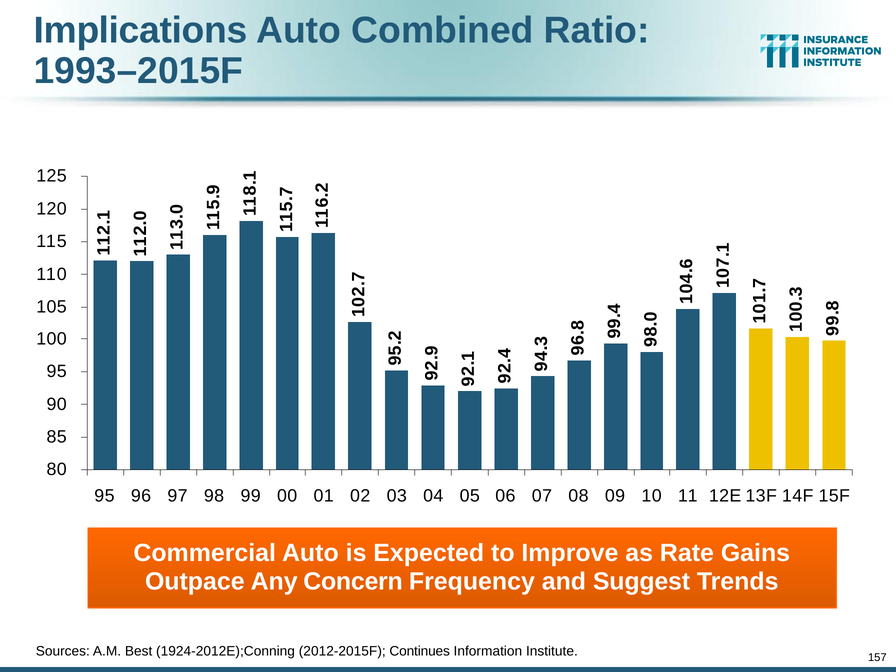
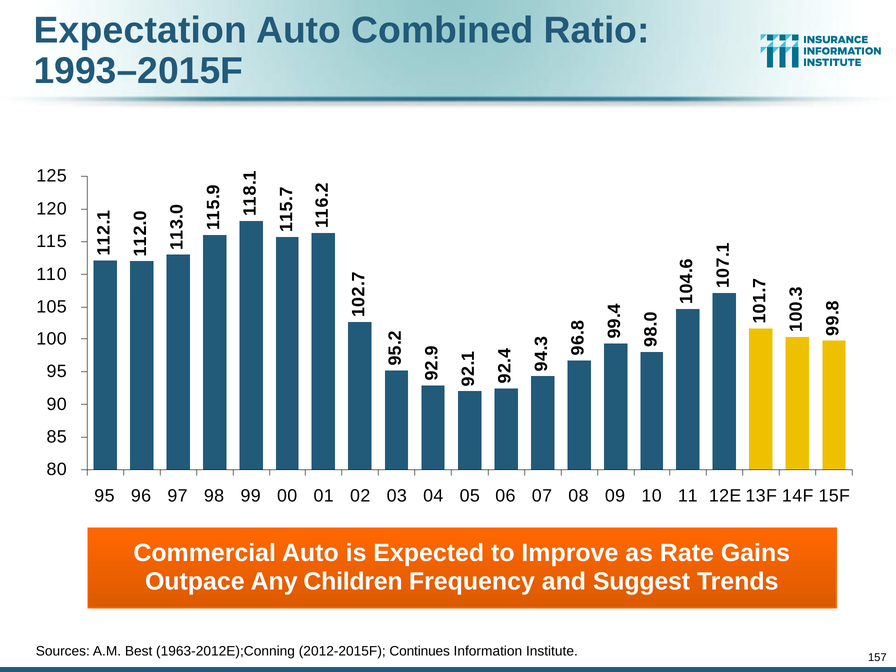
Implications: Implications -> Expectation
Concern: Concern -> Children
1924-2012E);Conning: 1924-2012E);Conning -> 1963-2012E);Conning
